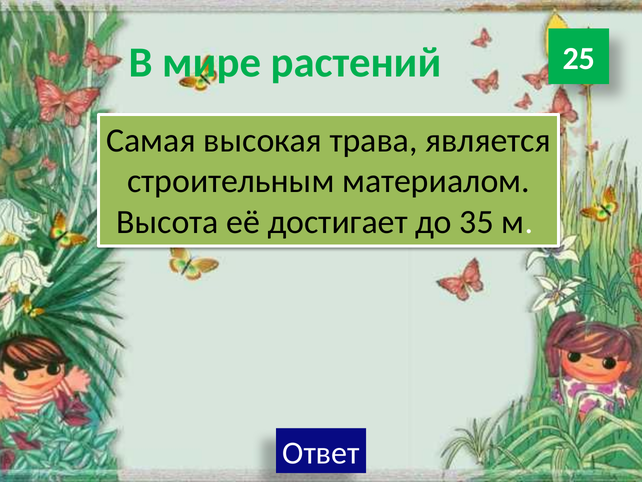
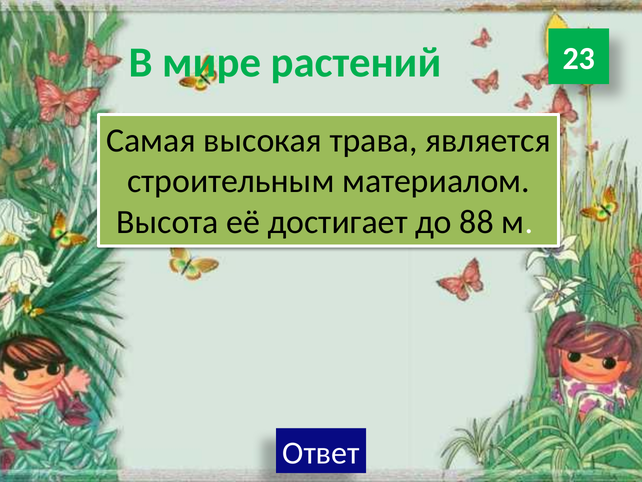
25: 25 -> 23
35: 35 -> 88
